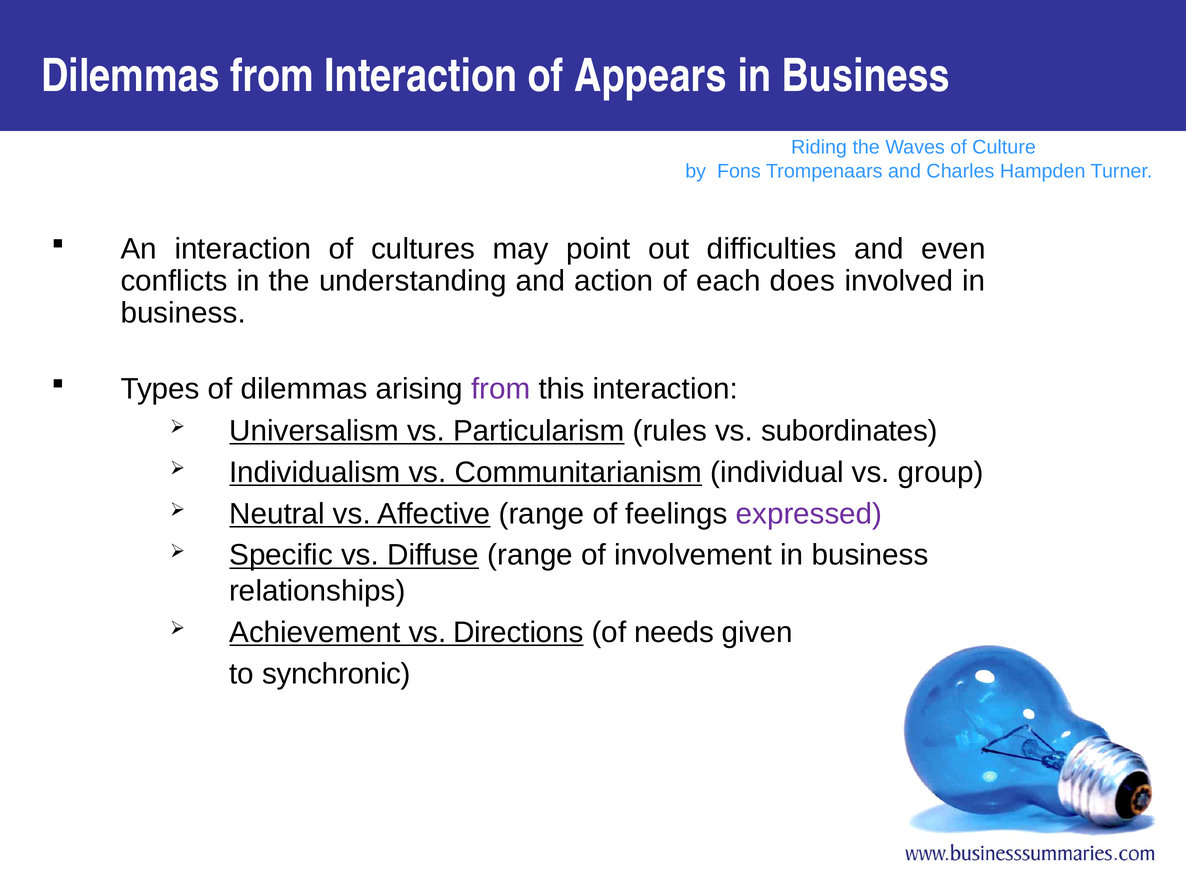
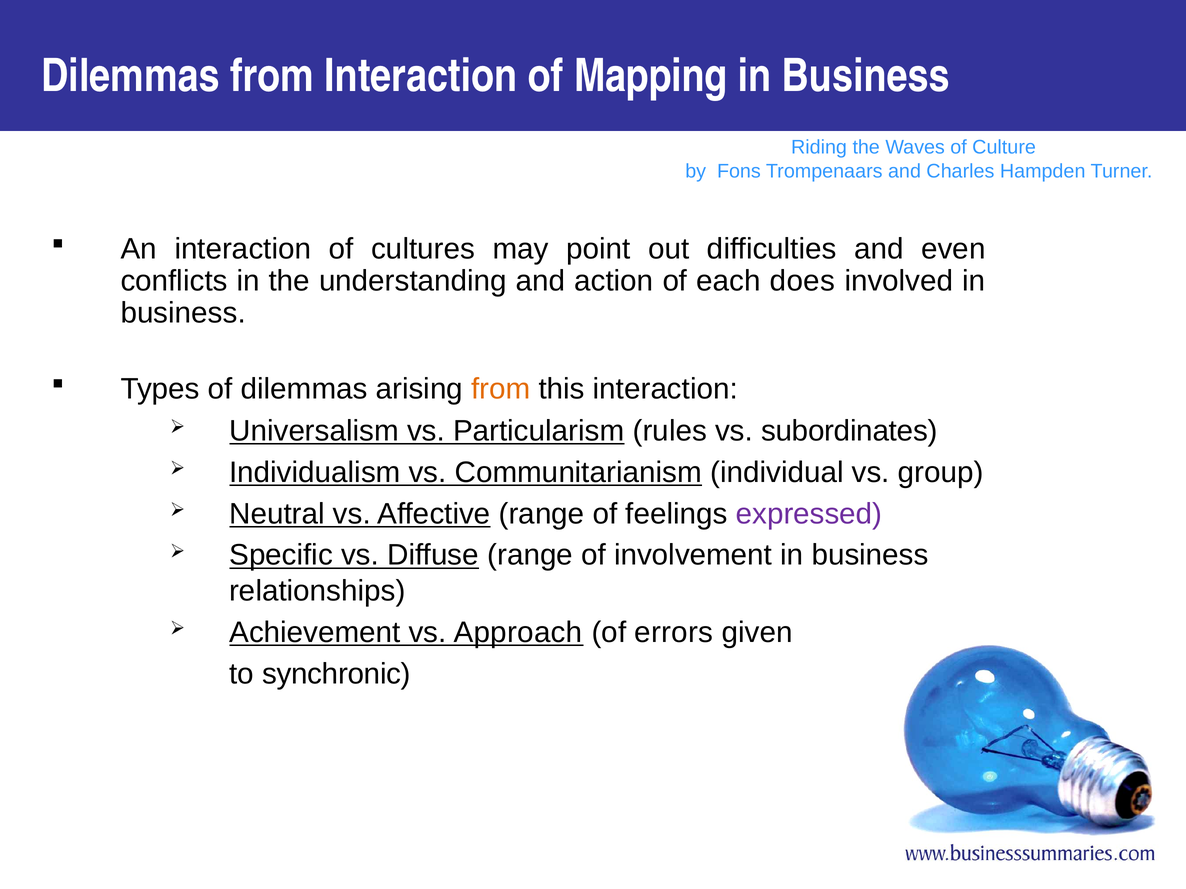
Appears: Appears -> Mapping
from at (501, 389) colour: purple -> orange
Directions: Directions -> Approach
needs: needs -> errors
